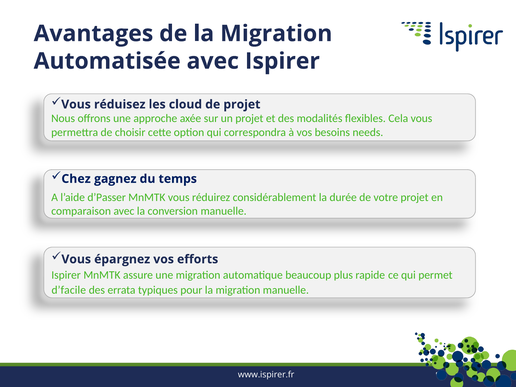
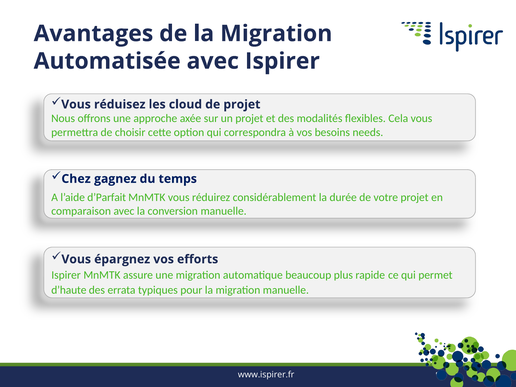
d’Passer: d’Passer -> d’Parfait
d’facile: d’facile -> d’haute
